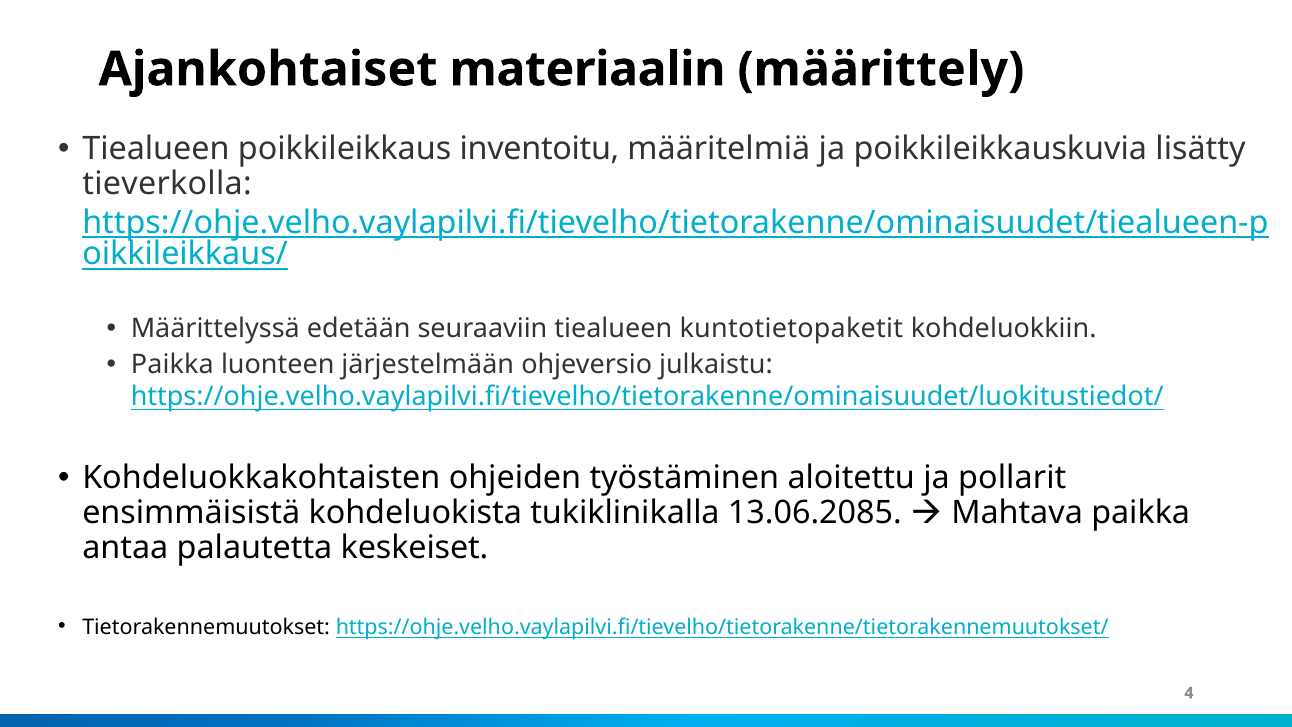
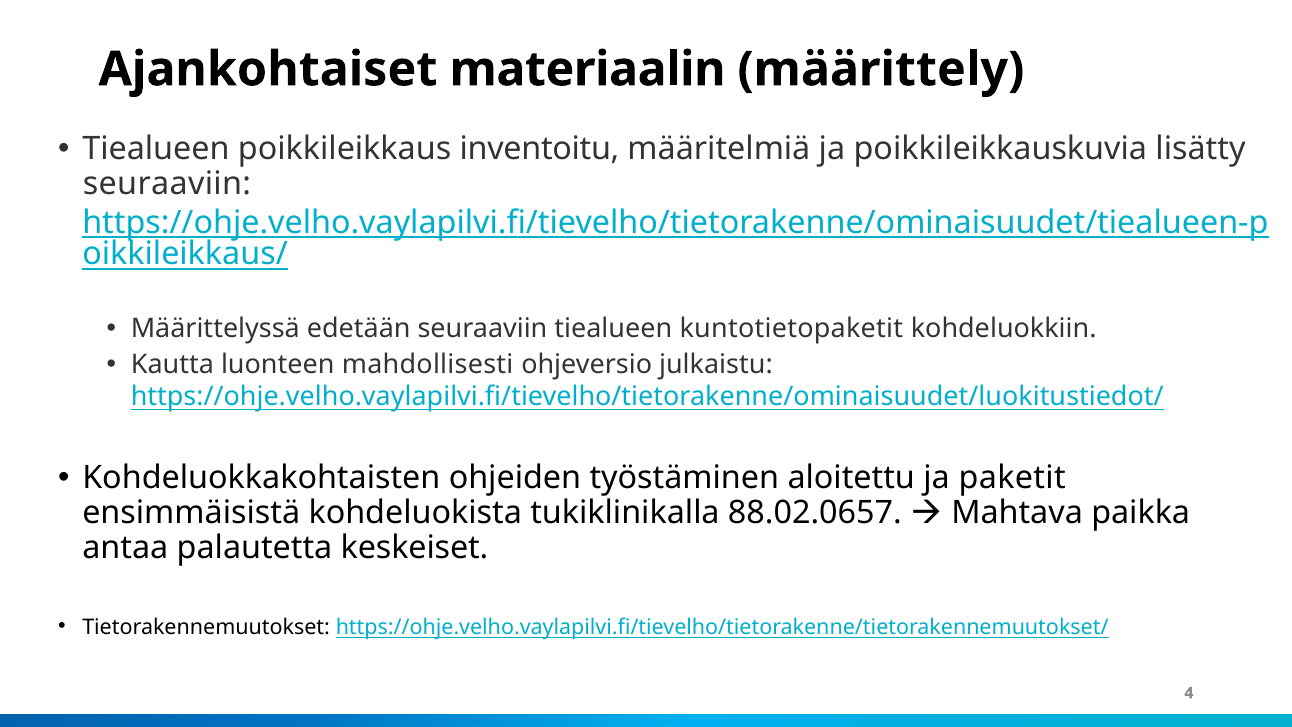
tieverkolla at (167, 184): tieverkolla -> seuraaviin
Paikka at (172, 365): Paikka -> Kautta
järjestelmään: järjestelmään -> mahdollisesti
pollarit: pollarit -> paketit
13.06.2085: 13.06.2085 -> 88.02.0657
